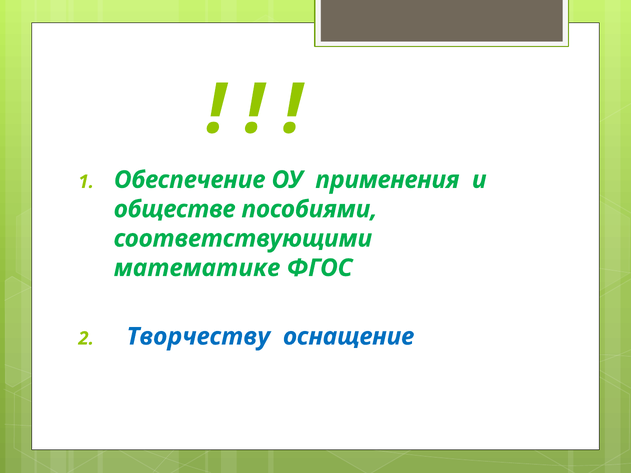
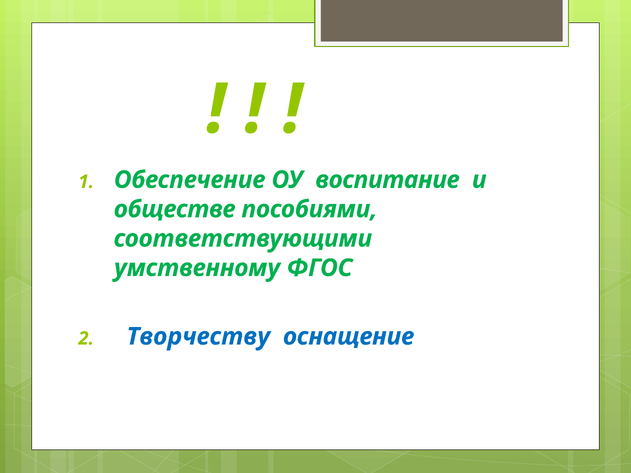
применения: применения -> воспитание
математике: математике -> умственному
